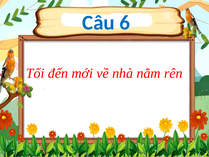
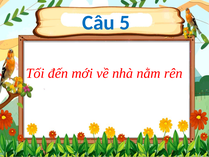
6: 6 -> 5
